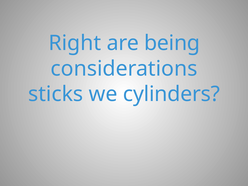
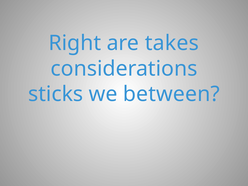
being: being -> takes
cylinders: cylinders -> between
